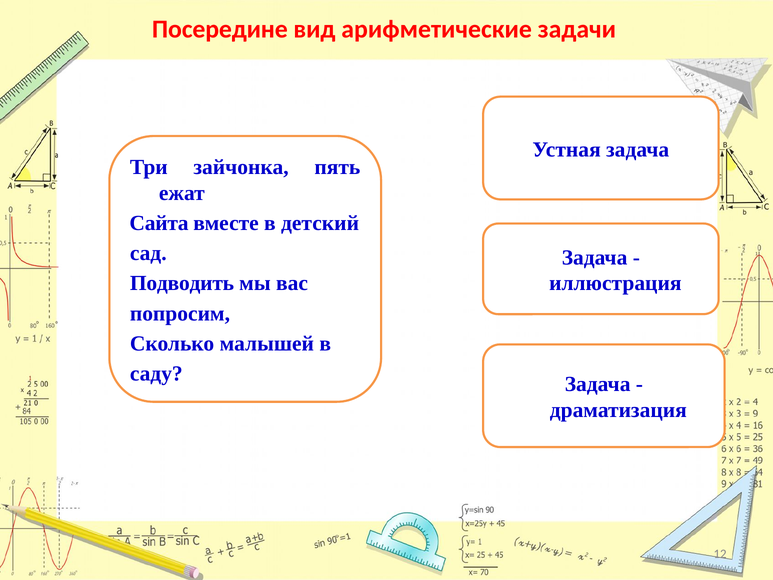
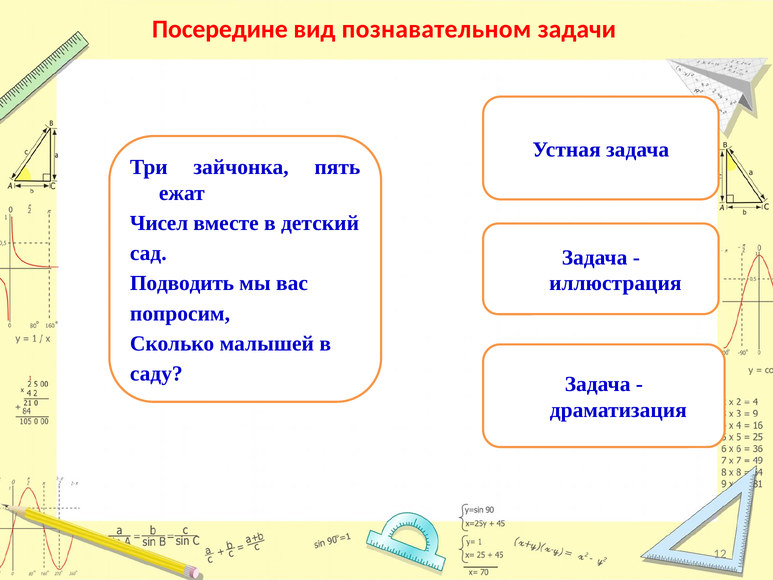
арифметические: арифметические -> познавательном
Сайта: Сайта -> Чисел
